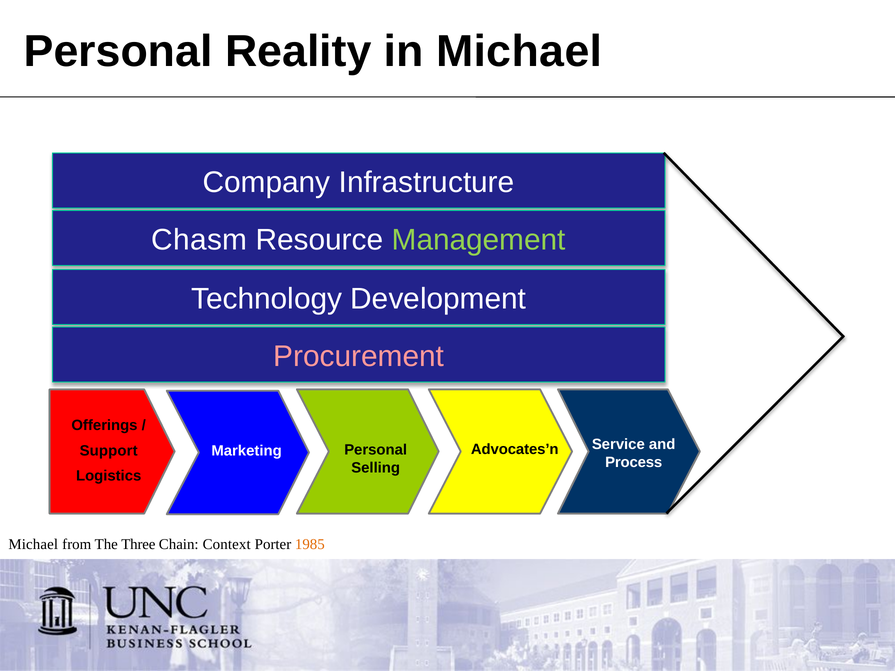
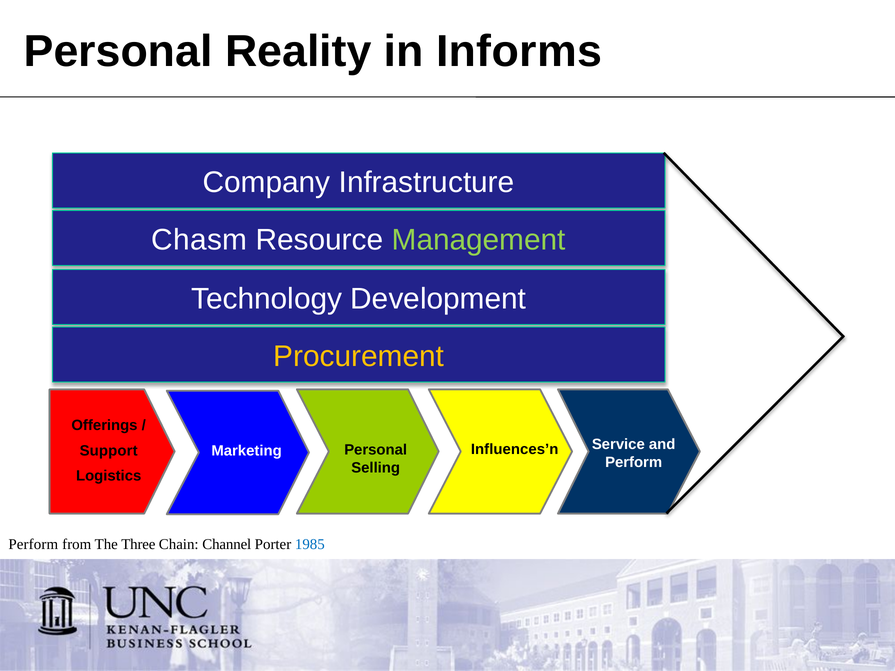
in Michael: Michael -> Informs
Procurement colour: pink -> yellow
Advocates’n: Advocates’n -> Influences’n
Process at (634, 463): Process -> Perform
Michael at (33, 544): Michael -> Perform
Context: Context -> Channel
1985 colour: orange -> blue
